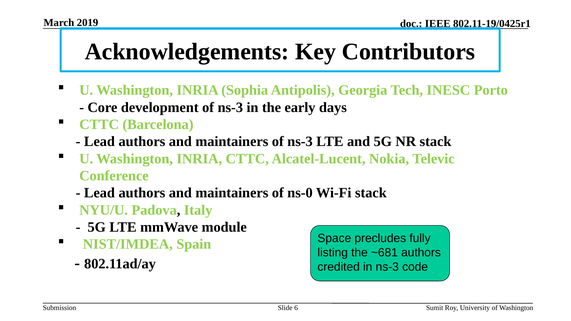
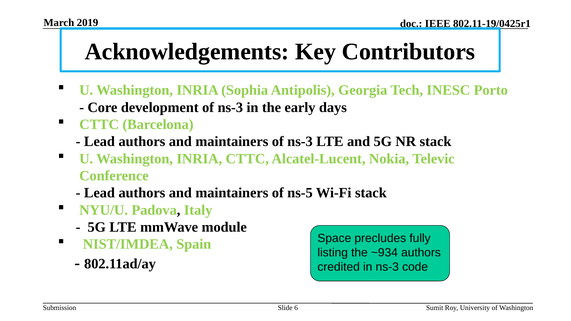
ns-0: ns-0 -> ns-5
~681: ~681 -> ~934
